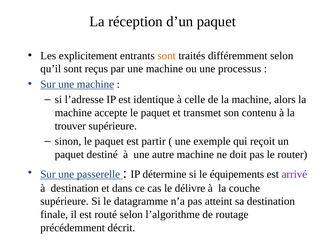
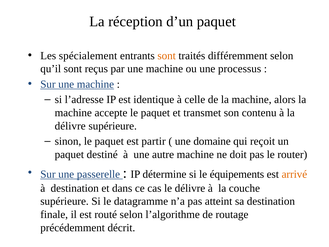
explicitement: explicitement -> spécialement
trouver at (70, 126): trouver -> délivre
exemple: exemple -> domaine
arrivé colour: purple -> orange
